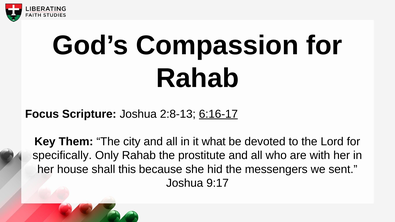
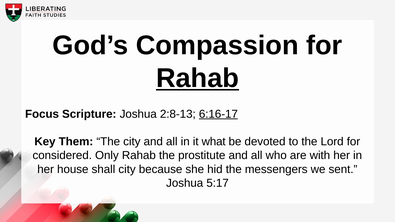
Rahab at (197, 78) underline: none -> present
specifically: specifically -> considered
shall this: this -> city
9:17: 9:17 -> 5:17
